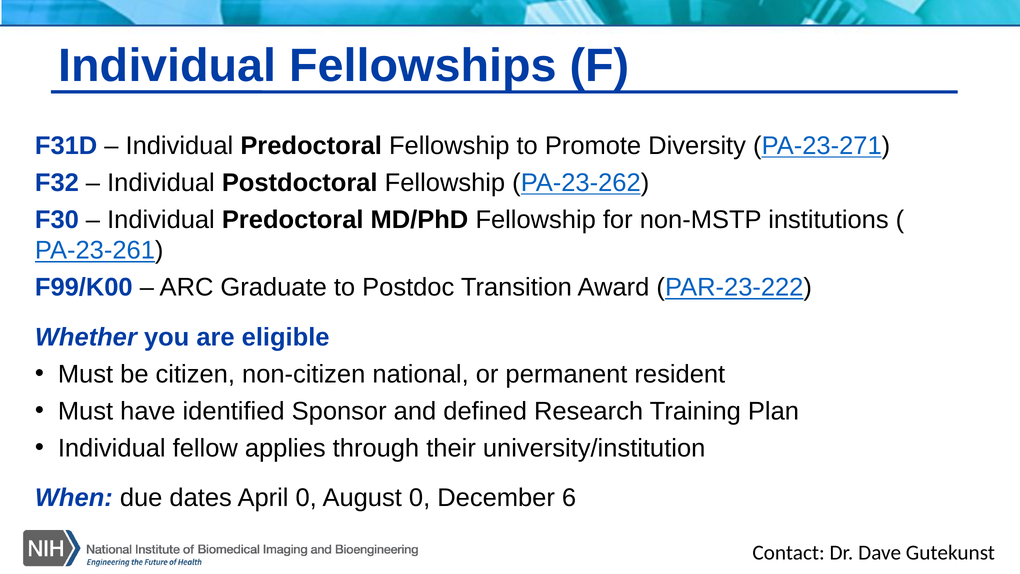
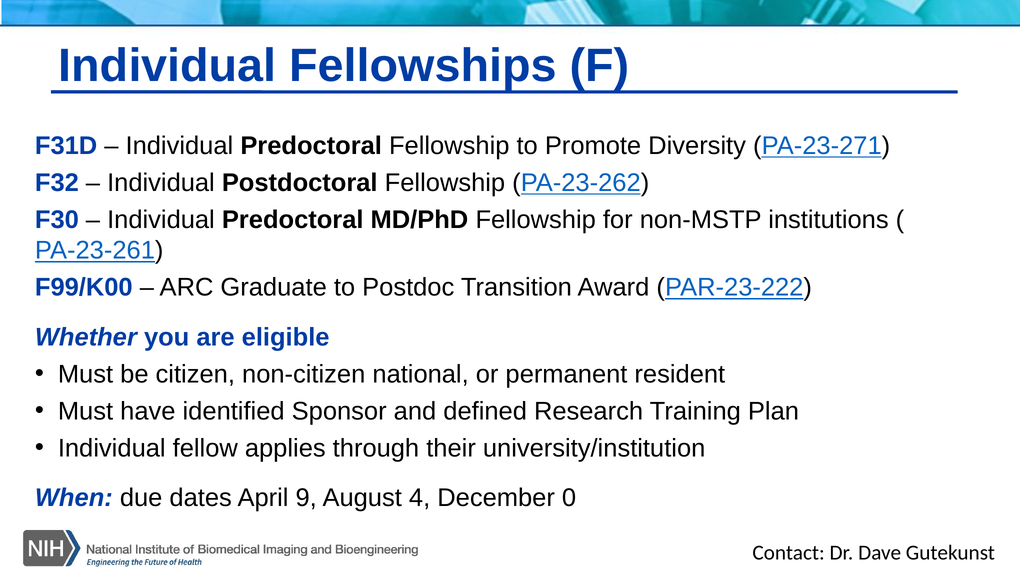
April 0: 0 -> 9
August 0: 0 -> 4
6: 6 -> 0
